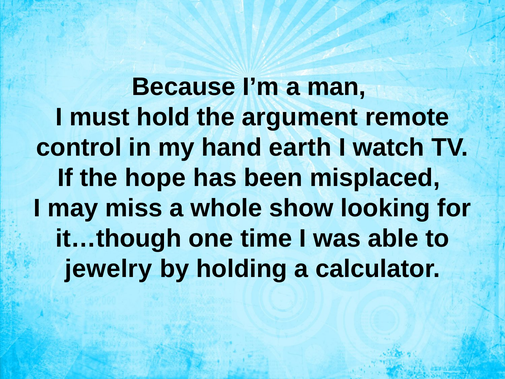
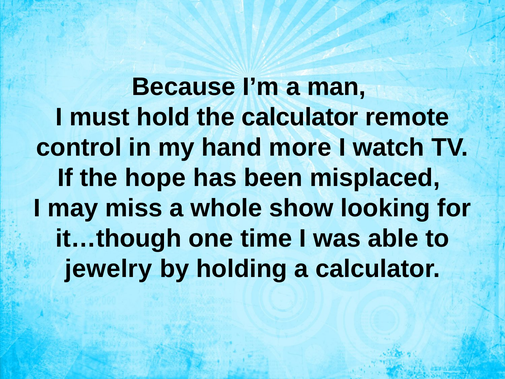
the argument: argument -> calculator
earth: earth -> more
